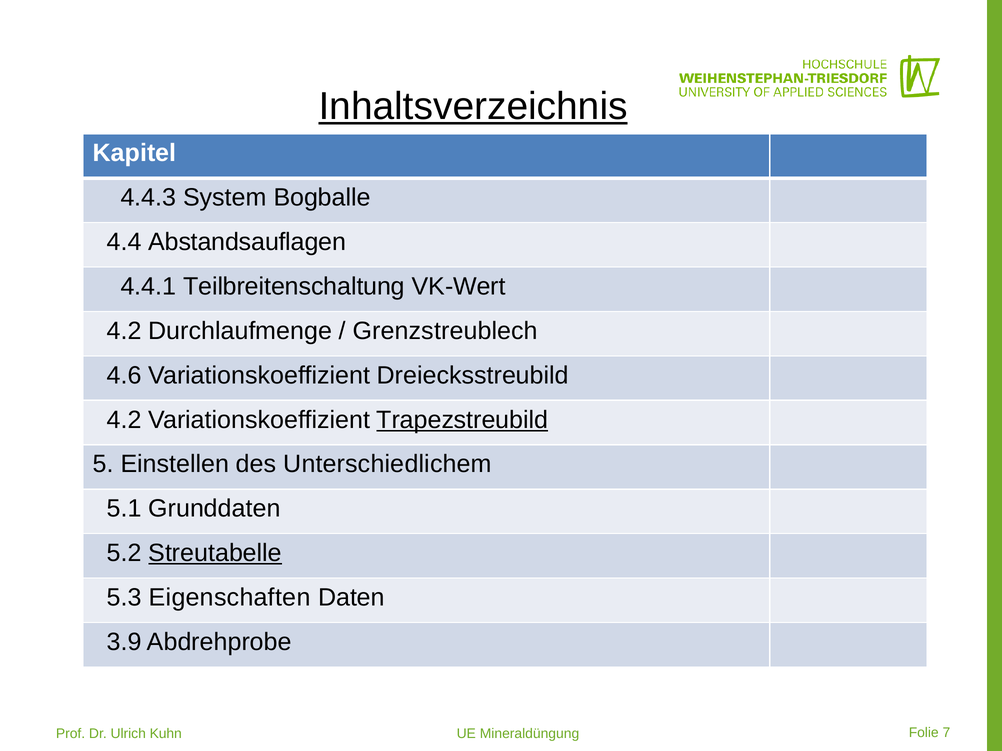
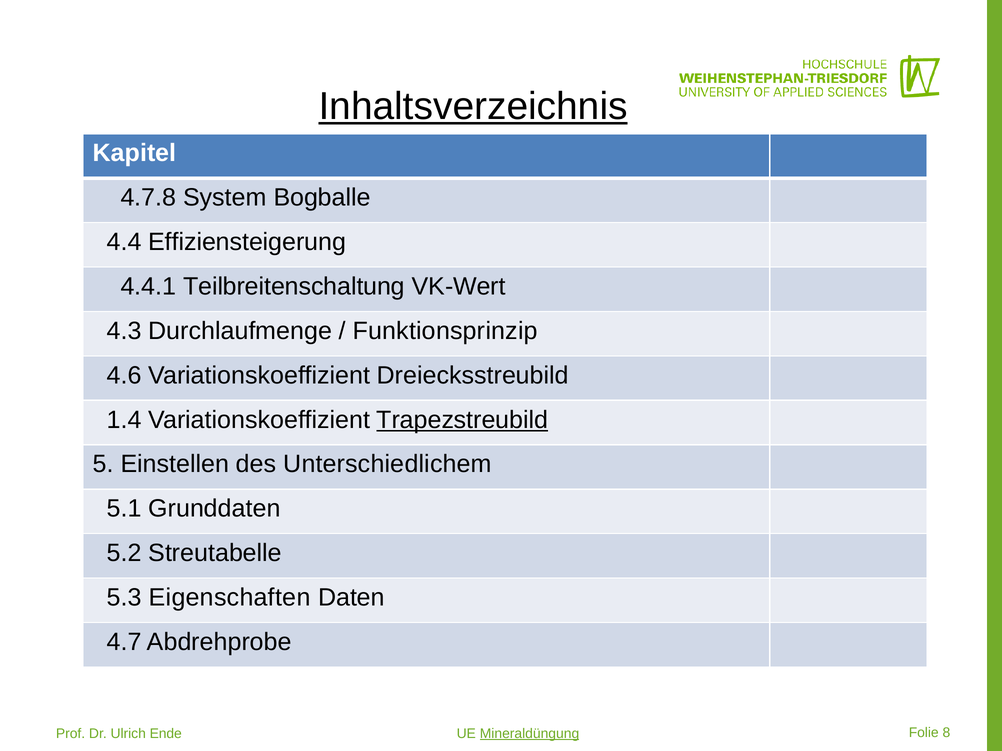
4.4.3: 4.4.3 -> 4.7.8
Abstandsauflagen: Abstandsauflagen -> Effiziensteigerung
4.2 at (124, 331): 4.2 -> 4.3
Grenzstreublech: Grenzstreublech -> Funktionsprinzip
4.2 at (124, 420): 4.2 -> 1.4
Streutabelle underline: present -> none
3.9: 3.9 -> 4.7
7: 7 -> 8
Kuhn: Kuhn -> Ende
Mineraldüngung underline: none -> present
